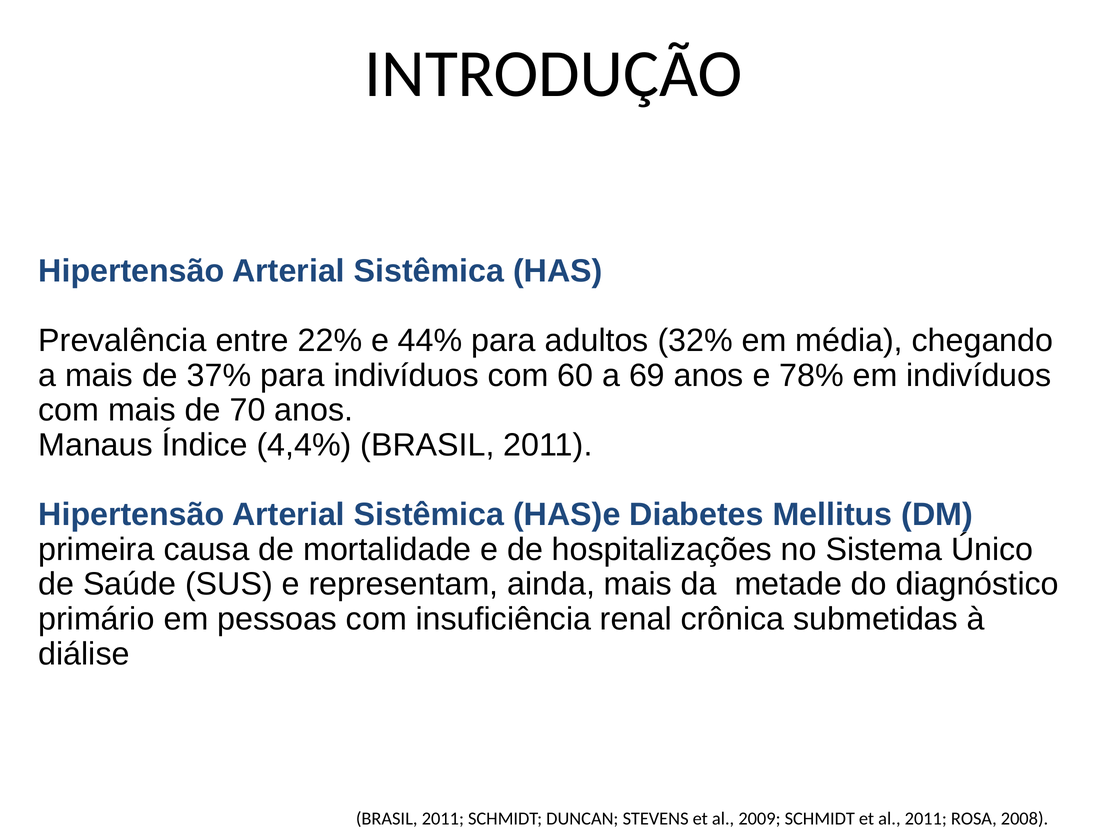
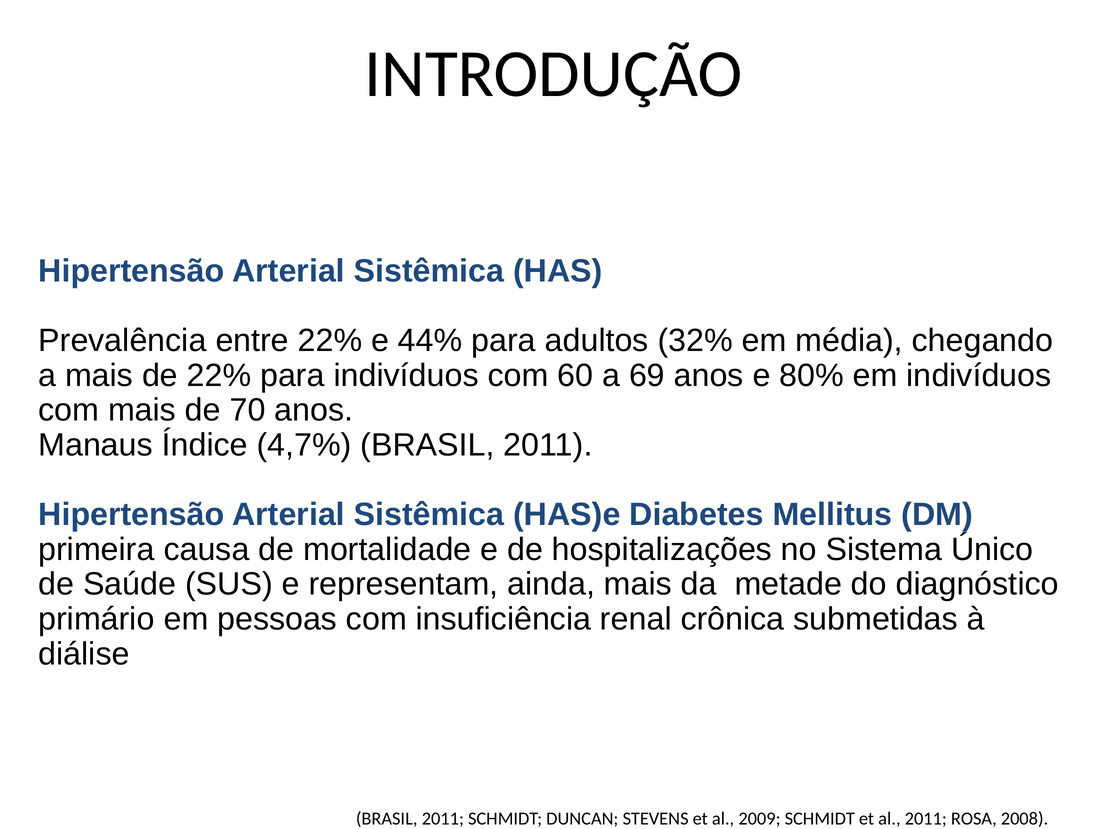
de 37%: 37% -> 22%
78%: 78% -> 80%
4,4%: 4,4% -> 4,7%
